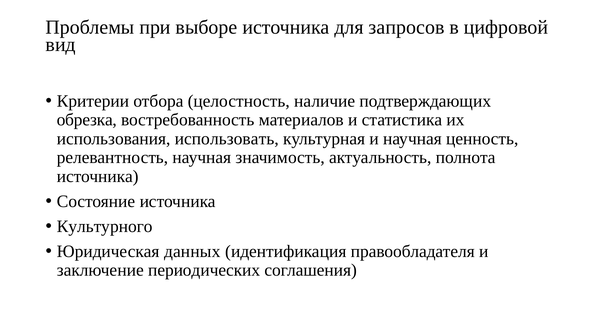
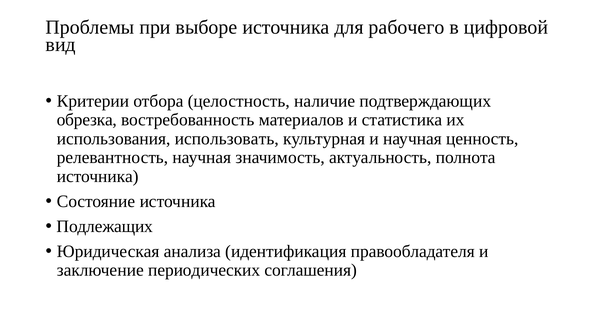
запросов: запросов -> рабочего
Культурного: Культурного -> Подлежащих
данных: данных -> анализа
